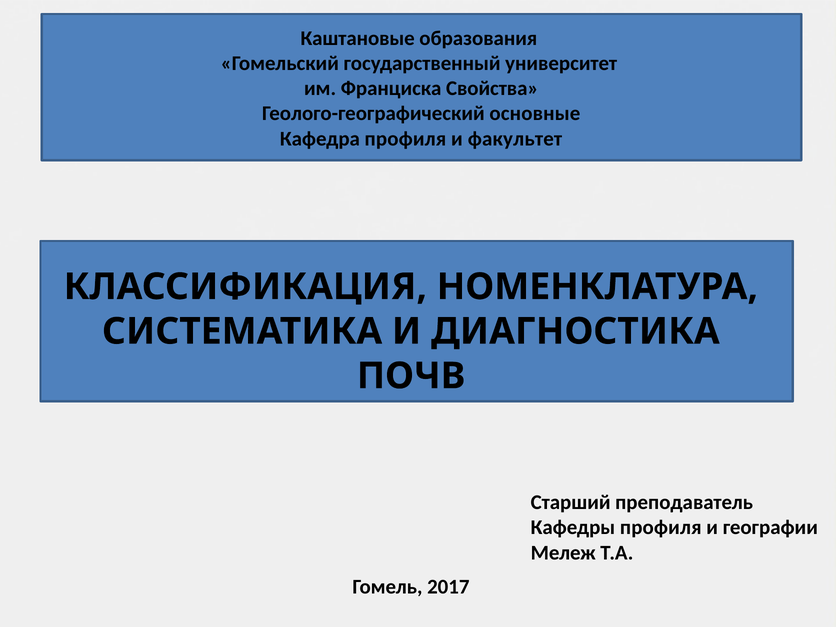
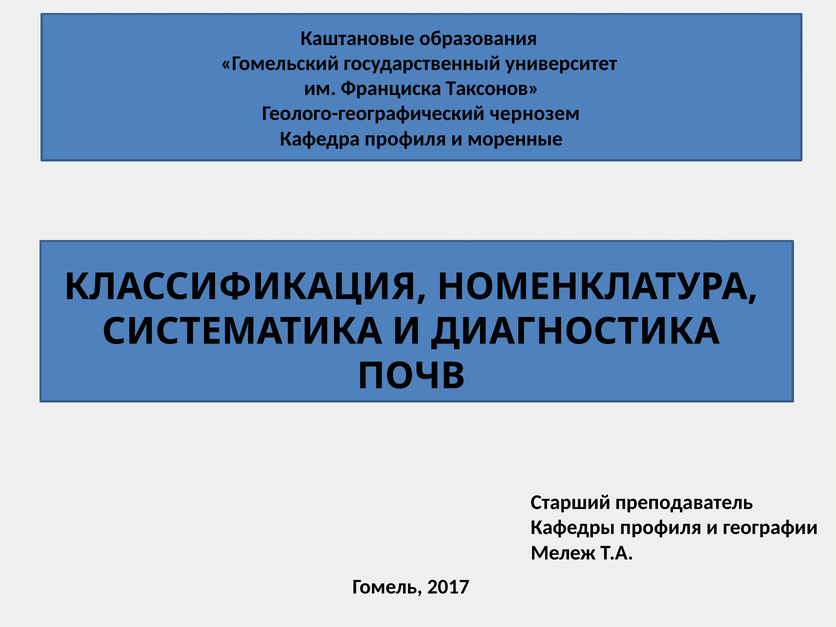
Свойства: Свойства -> Таксонов
основные: основные -> чернозем
факультет: факультет -> моренные
